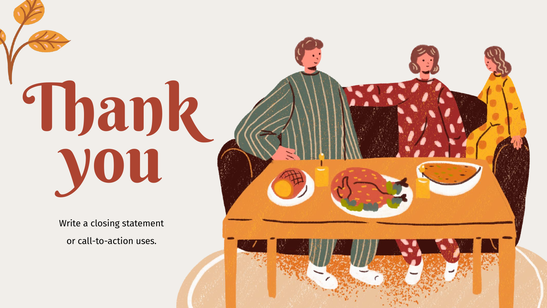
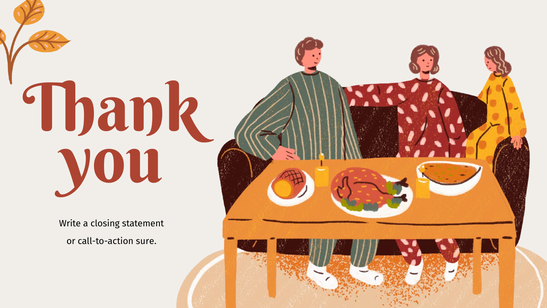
uses: uses -> sure
